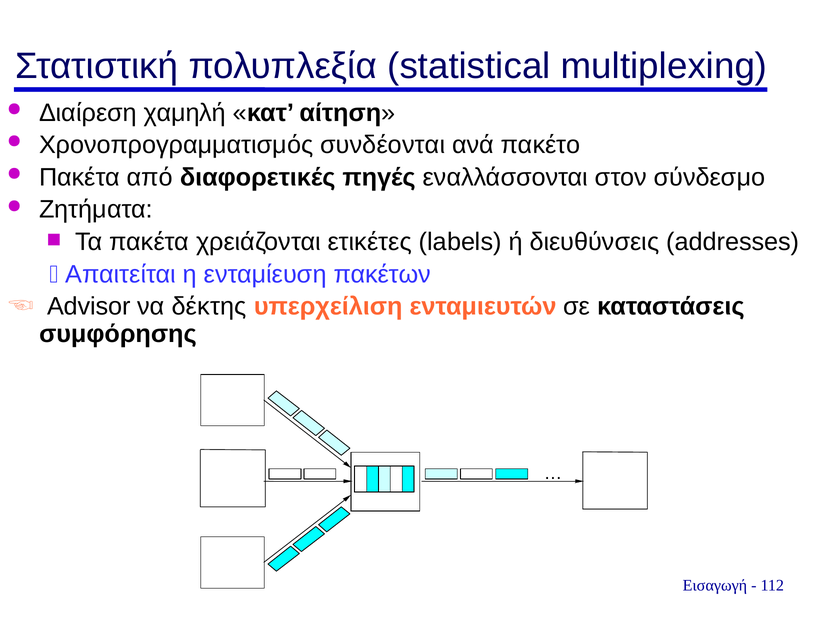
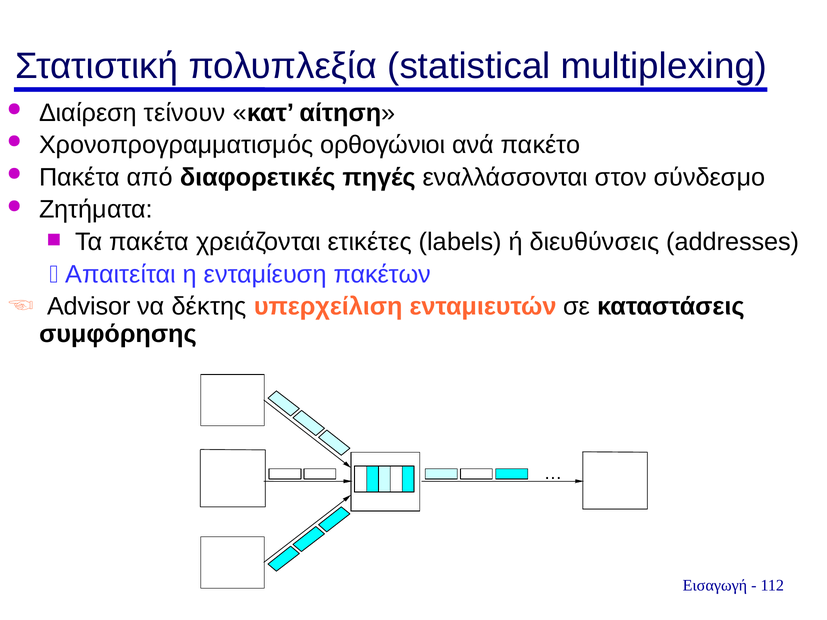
χαμηλή: χαμηλή -> τείνουν
συνδέονται: συνδέονται -> ορθογώνιοι
